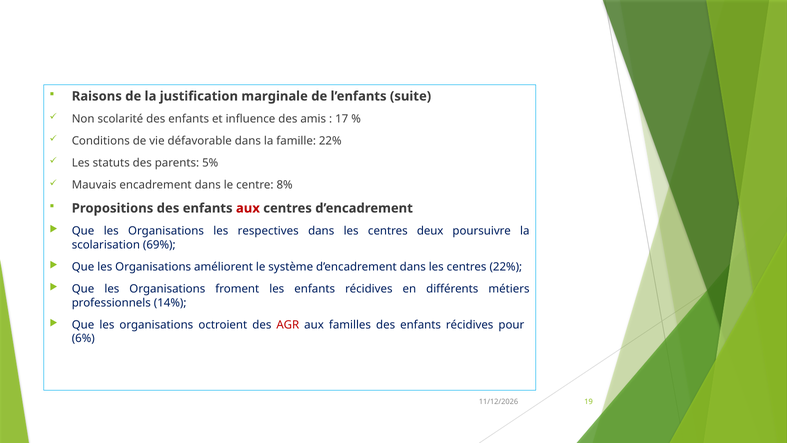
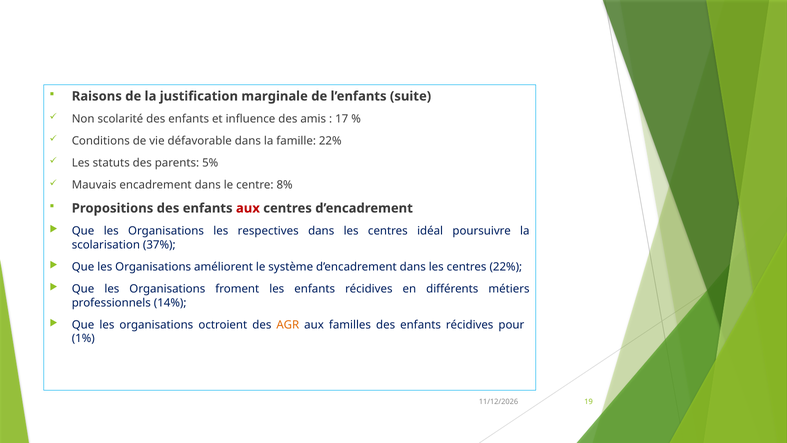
deux: deux -> idéal
69%: 69% -> 37%
AGR colour: red -> orange
6%: 6% -> 1%
